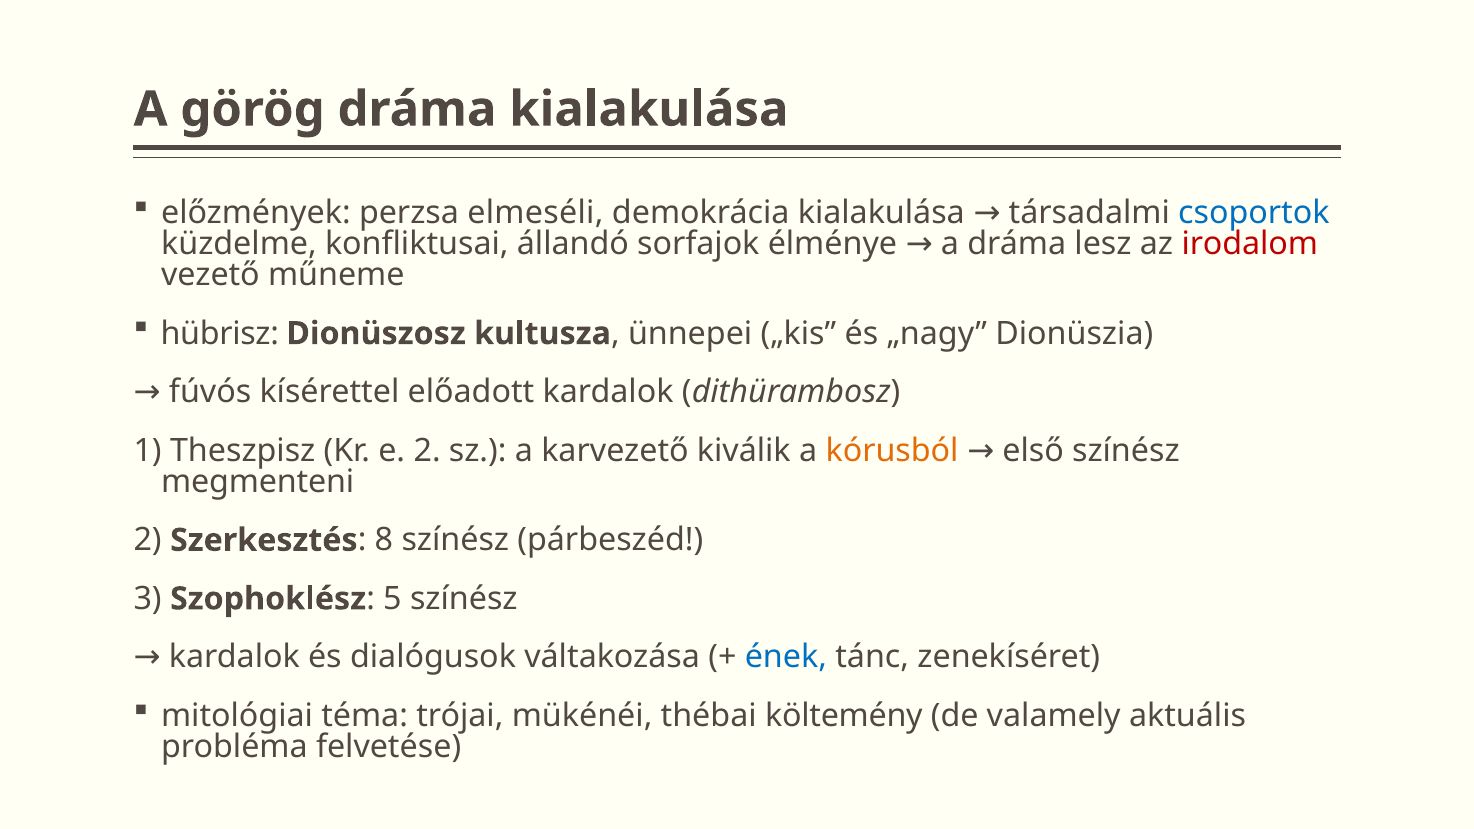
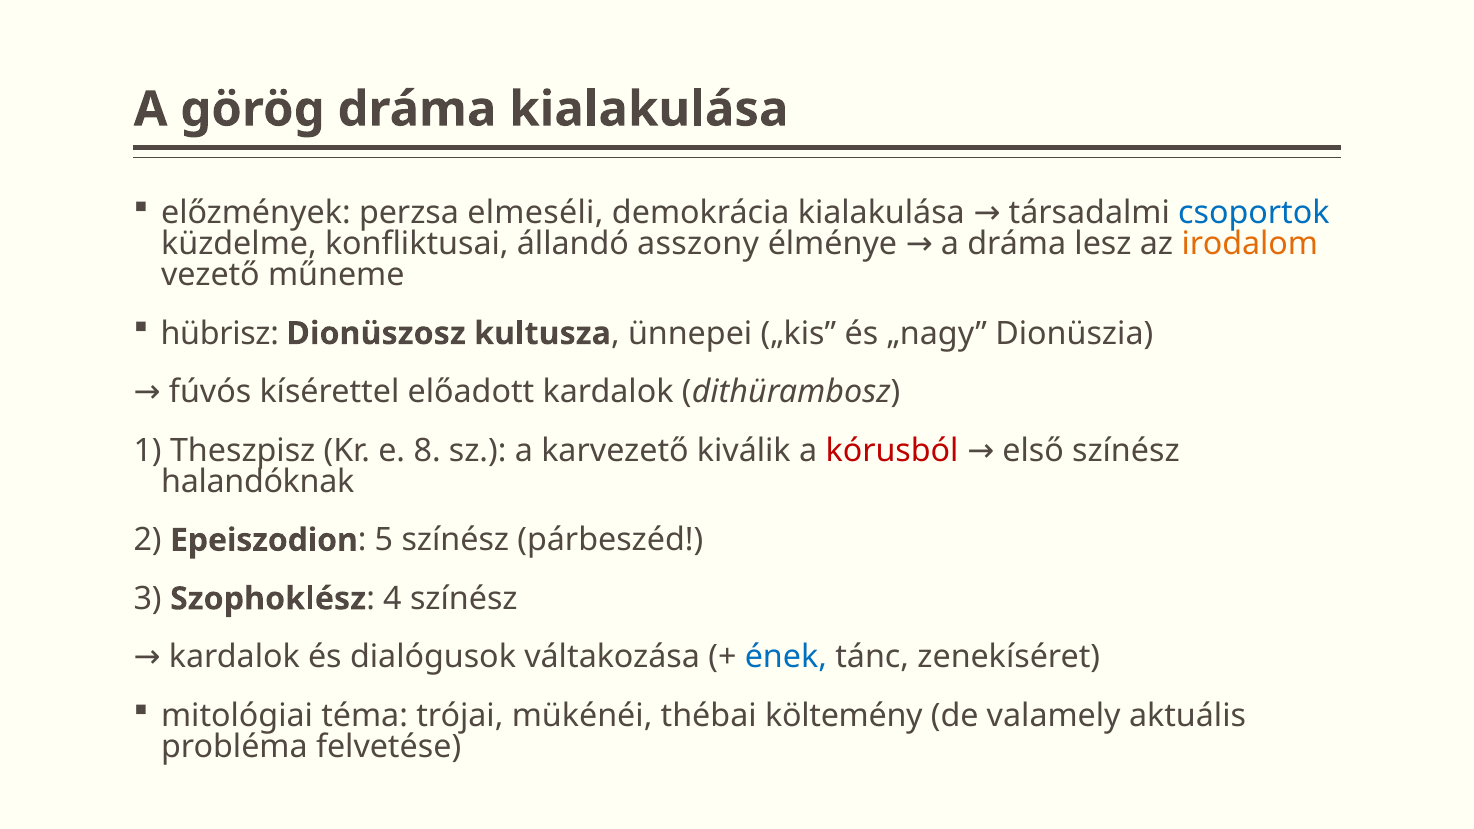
sorfajok: sorfajok -> asszony
irodalom colour: red -> orange
e 2: 2 -> 8
kórusból colour: orange -> red
megmenteni: megmenteni -> halandóknak
Szerkesztés: Szerkesztés -> Epeiszodion
8: 8 -> 5
5: 5 -> 4
